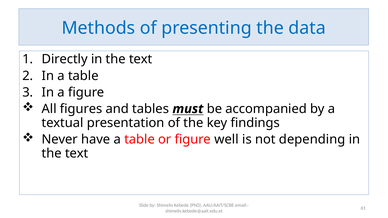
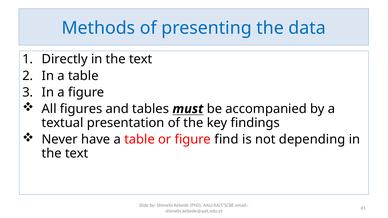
well: well -> find
